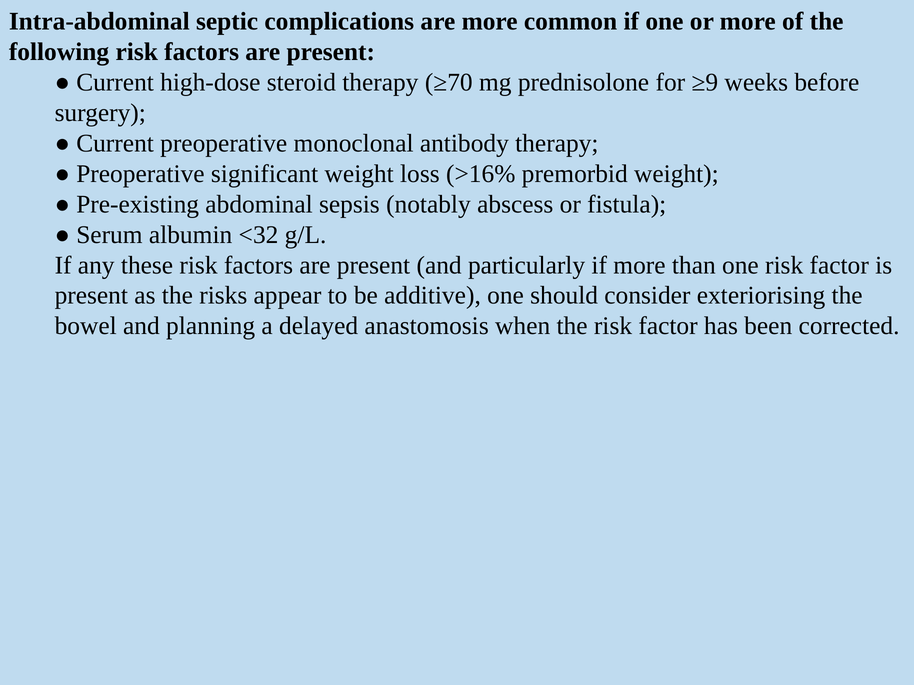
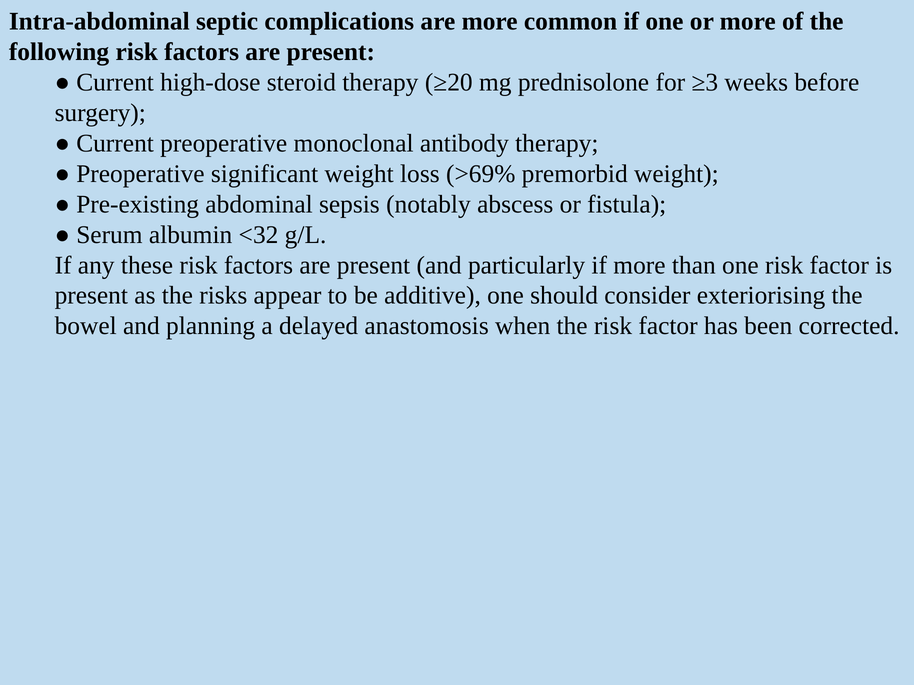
≥70: ≥70 -> ≥20
≥9: ≥9 -> ≥3
>16%: >16% -> >69%
